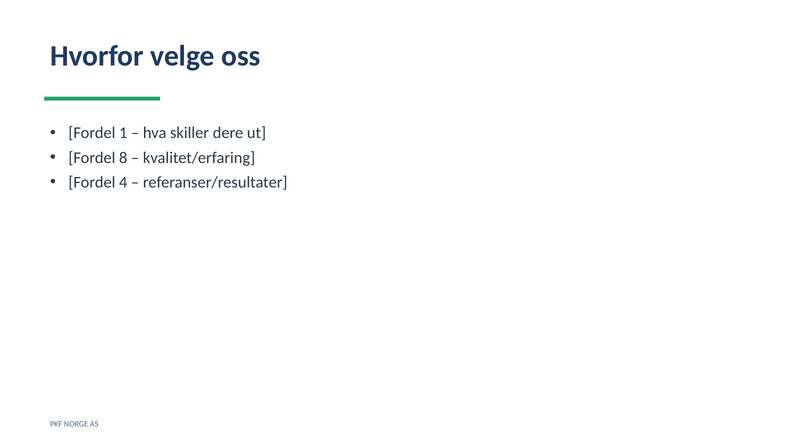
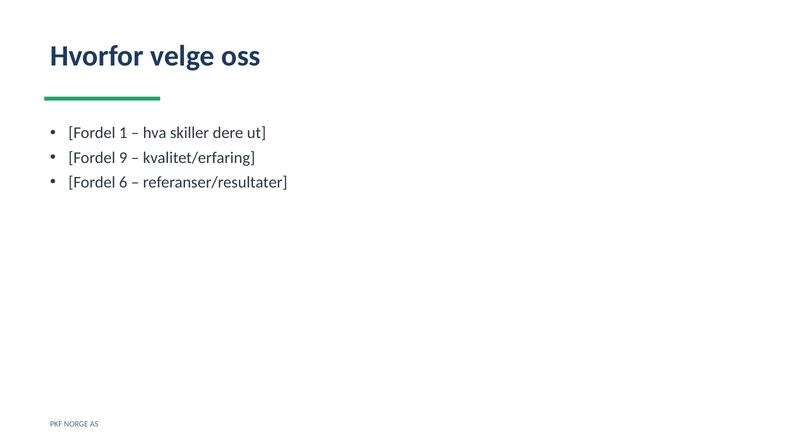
8: 8 -> 9
4: 4 -> 6
